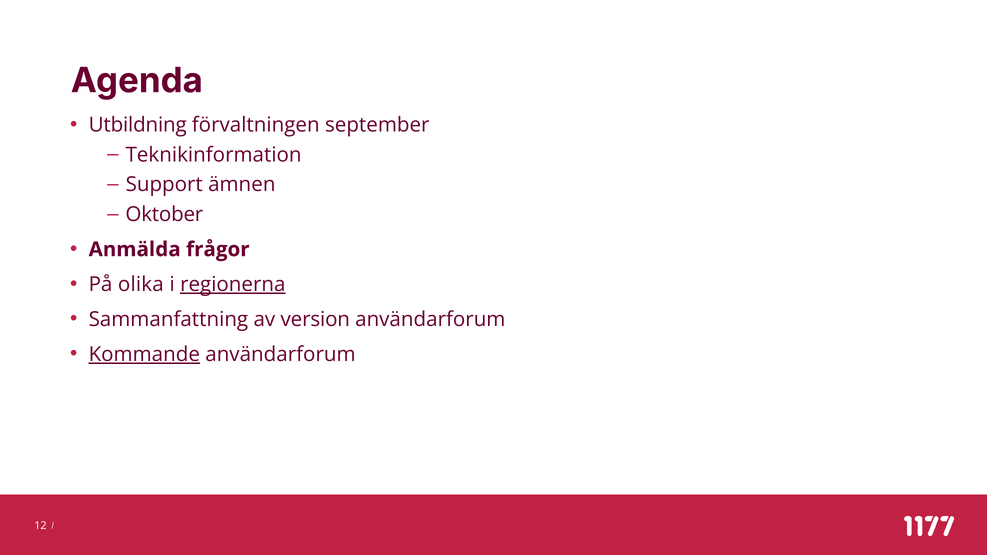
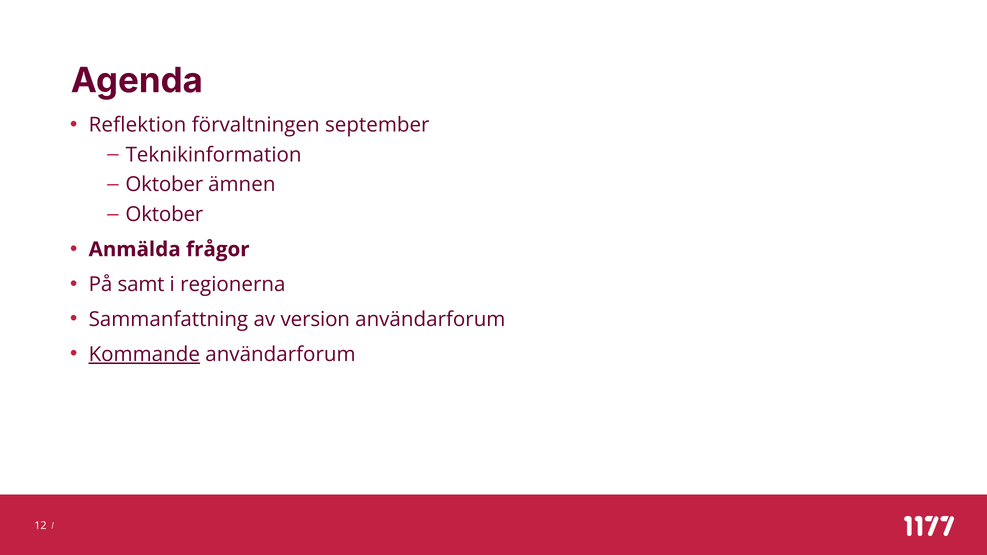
Utbildning: Utbildning -> Reflektion
Support at (164, 185): Support -> Oktober
olika: olika -> samt
regionerna underline: present -> none
